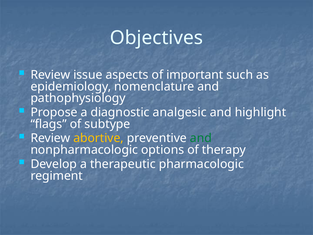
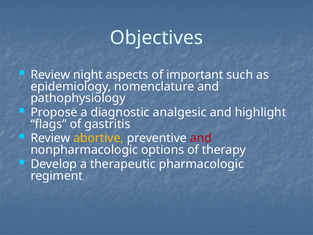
issue: issue -> night
subtype: subtype -> gastritis
and at (201, 138) colour: green -> red
